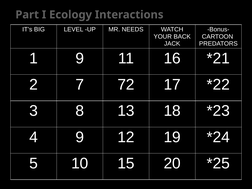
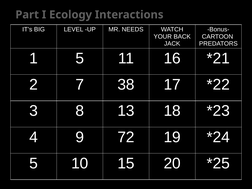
1 9: 9 -> 5
72: 72 -> 38
12: 12 -> 72
